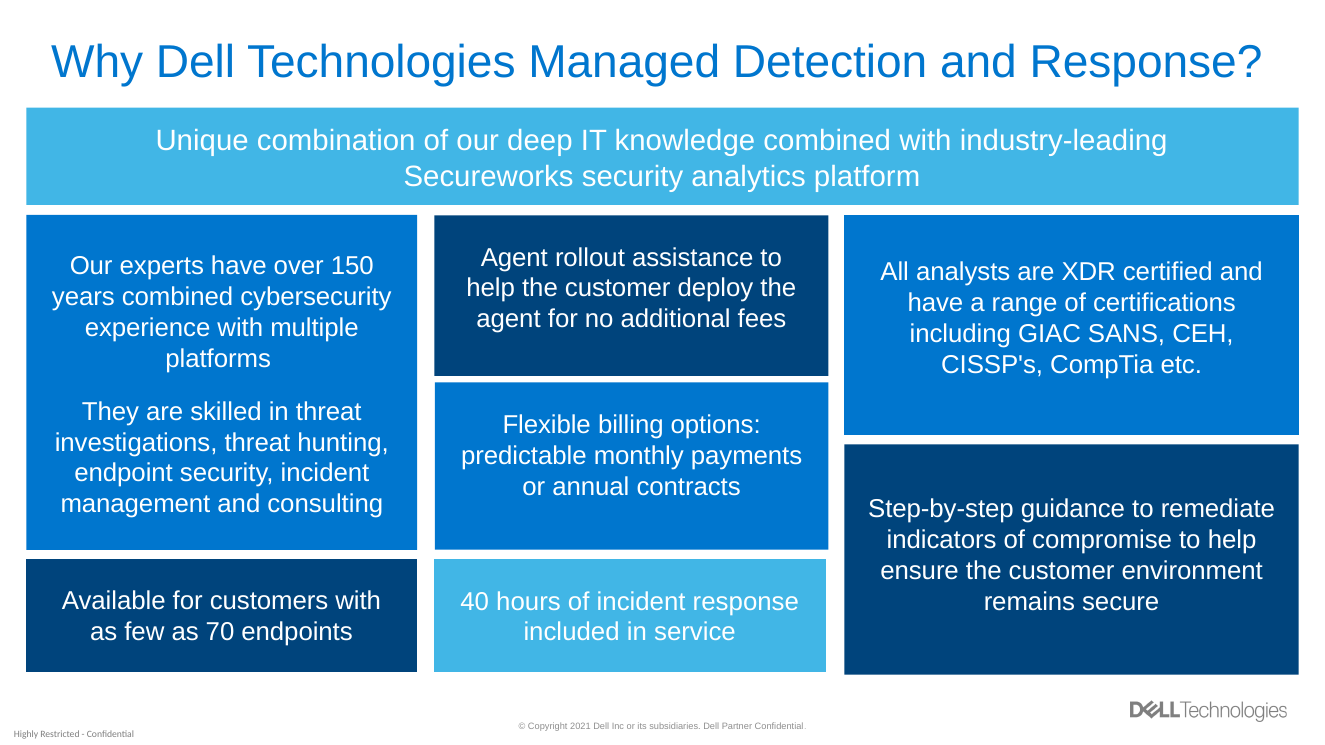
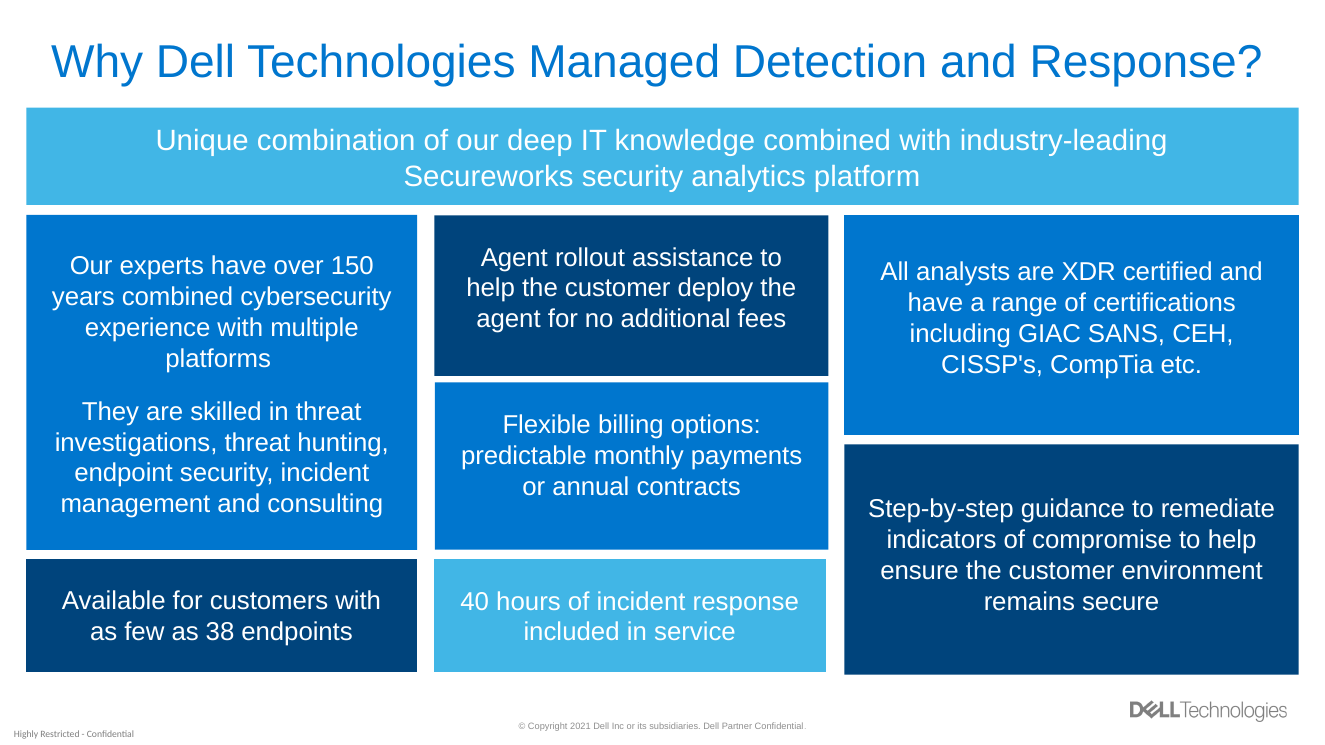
70: 70 -> 38
